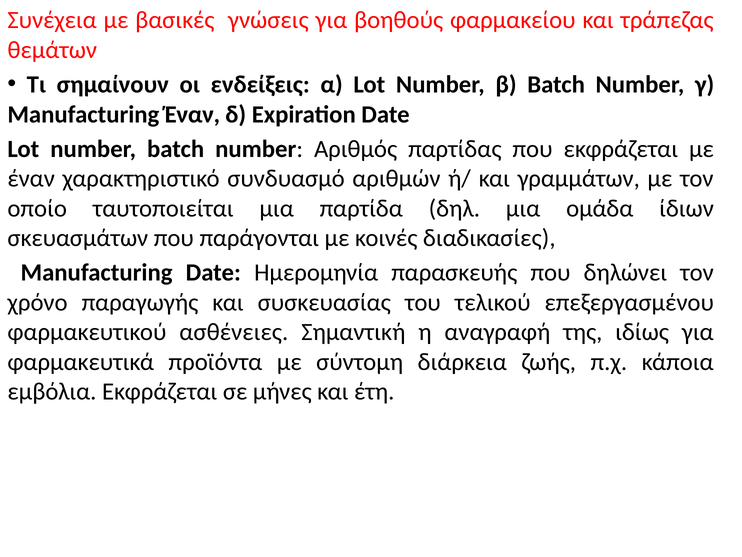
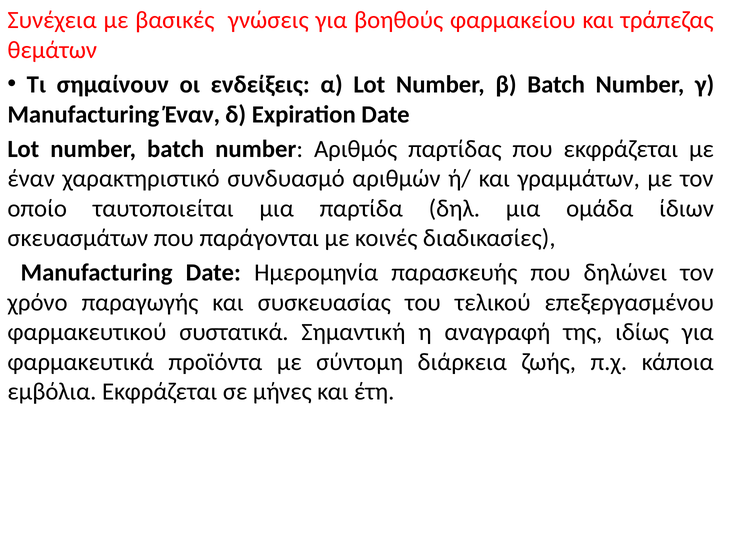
ασθένειες: ασθένειες -> συστατικά
